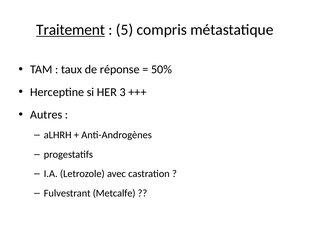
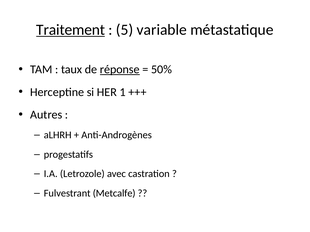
compris: compris -> variable
réponse underline: none -> present
3: 3 -> 1
